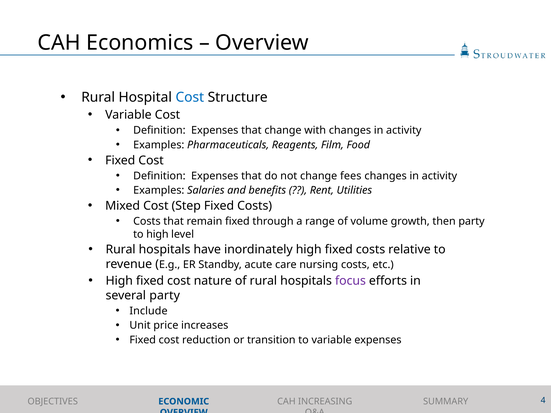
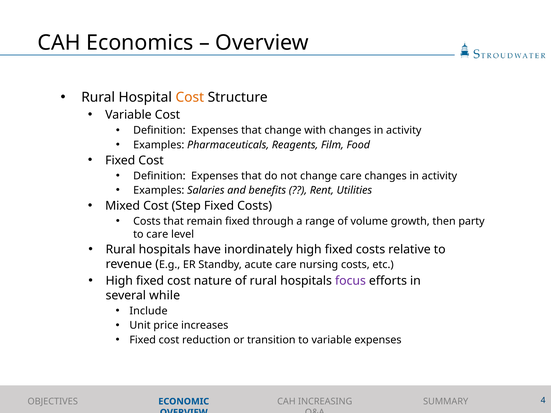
Cost at (190, 97) colour: blue -> orange
change fees: fees -> care
to high: high -> care
several party: party -> while
